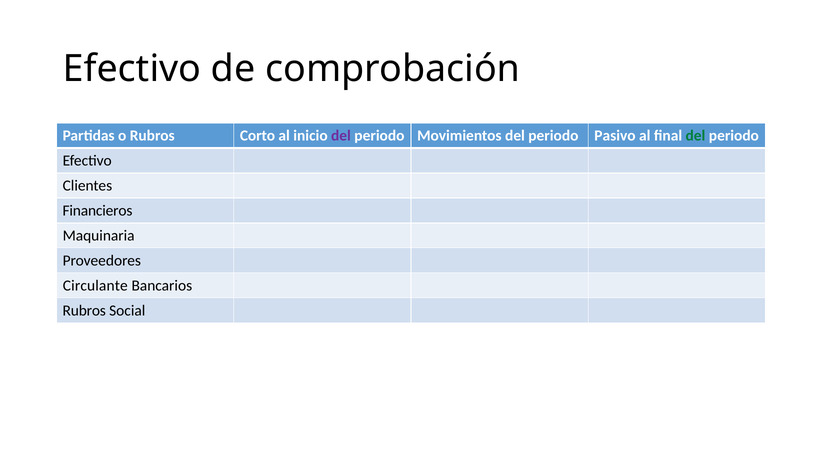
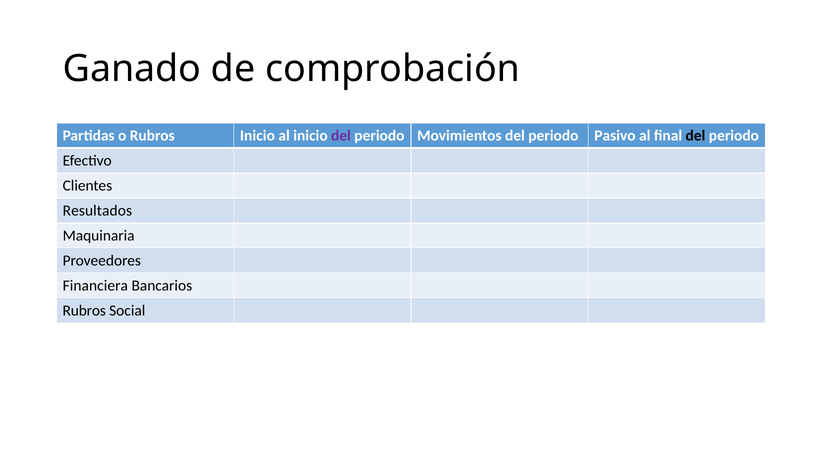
Efectivo at (132, 69): Efectivo -> Ganado
Rubros Corto: Corto -> Inicio
del at (695, 136) colour: green -> black
Financieros: Financieros -> Resultados
Circulante: Circulante -> Financiera
